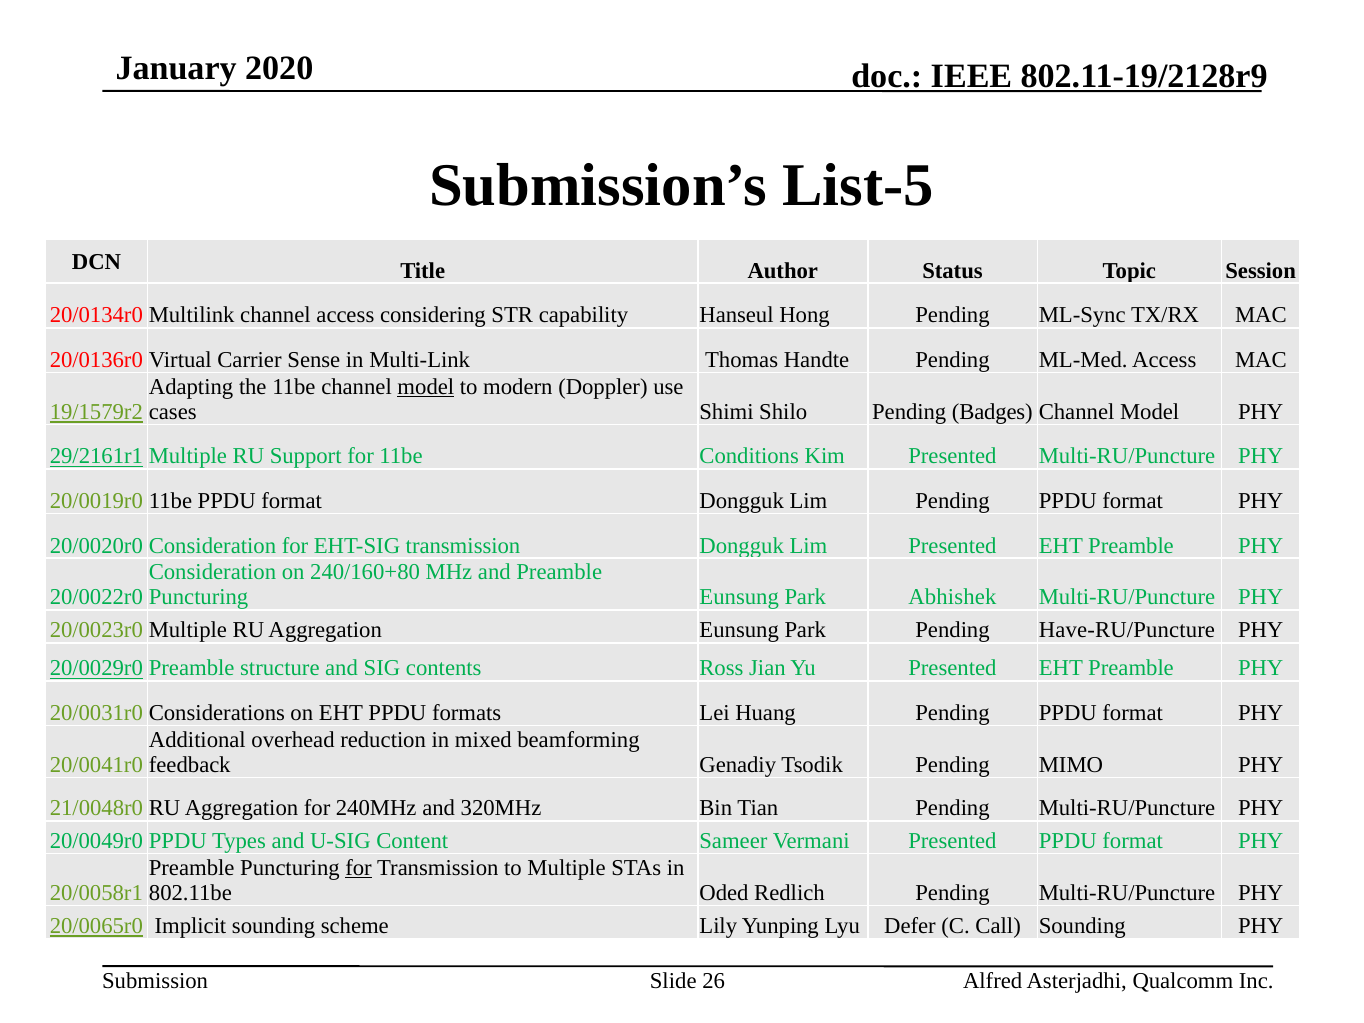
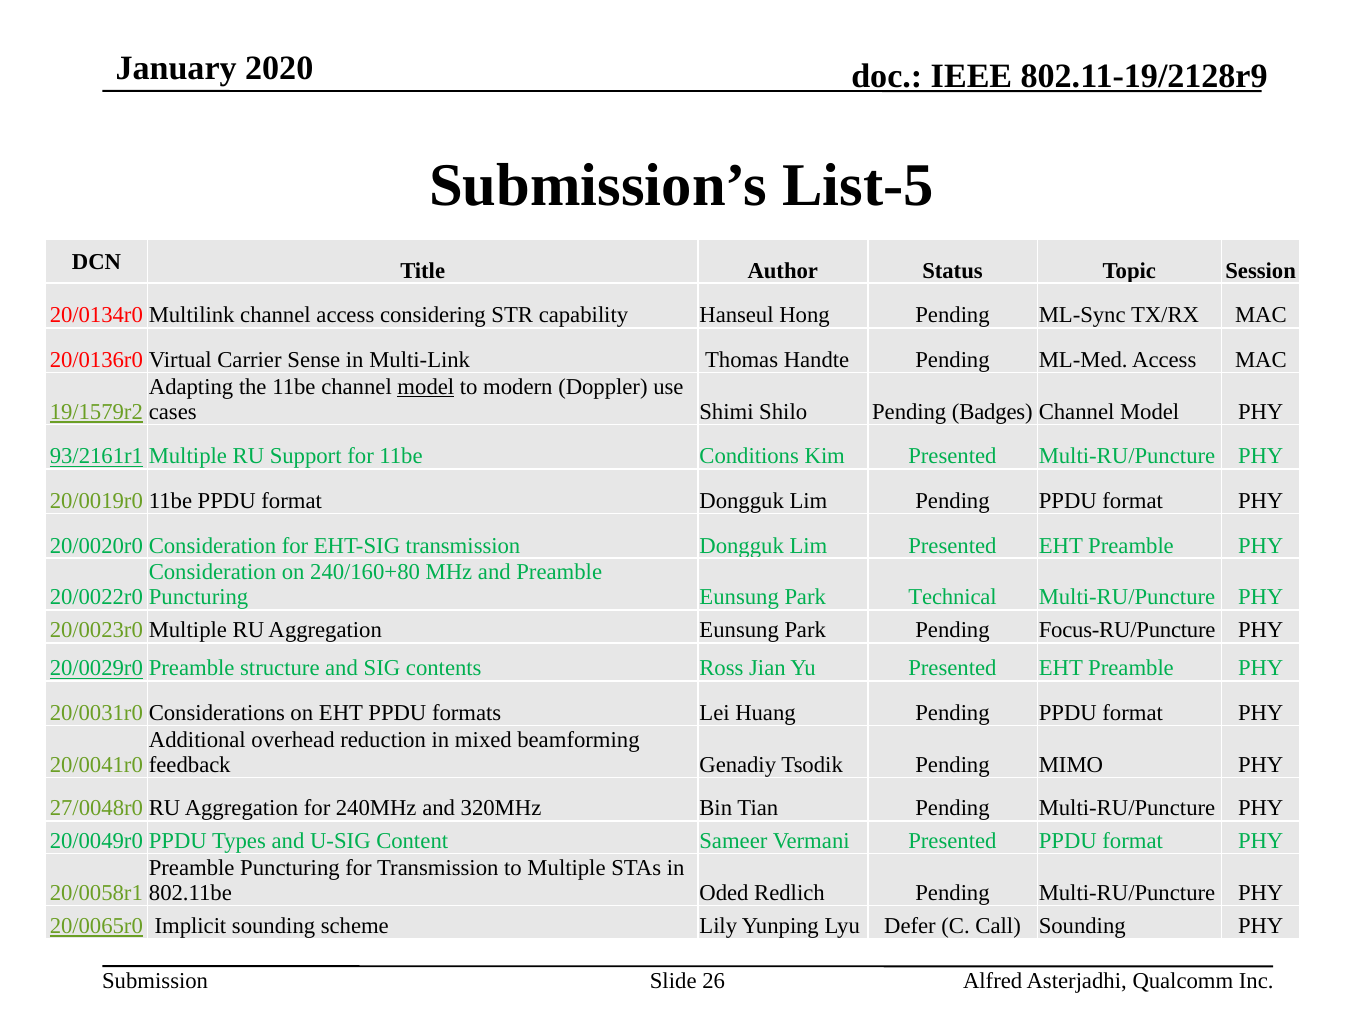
29/2161r1: 29/2161r1 -> 93/2161r1
Abhishek: Abhishek -> Technical
Have-RU/Puncture: Have-RU/Puncture -> Focus-RU/Puncture
21/0048r0: 21/0048r0 -> 27/0048r0
for at (359, 868) underline: present -> none
